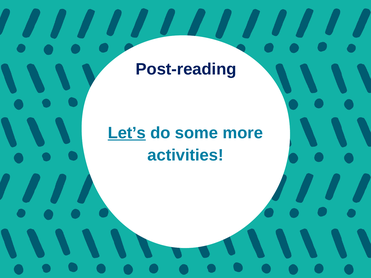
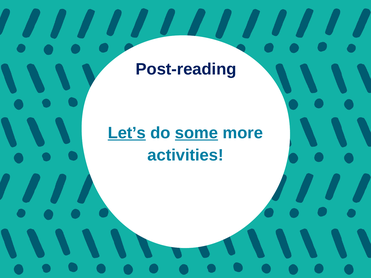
some underline: none -> present
